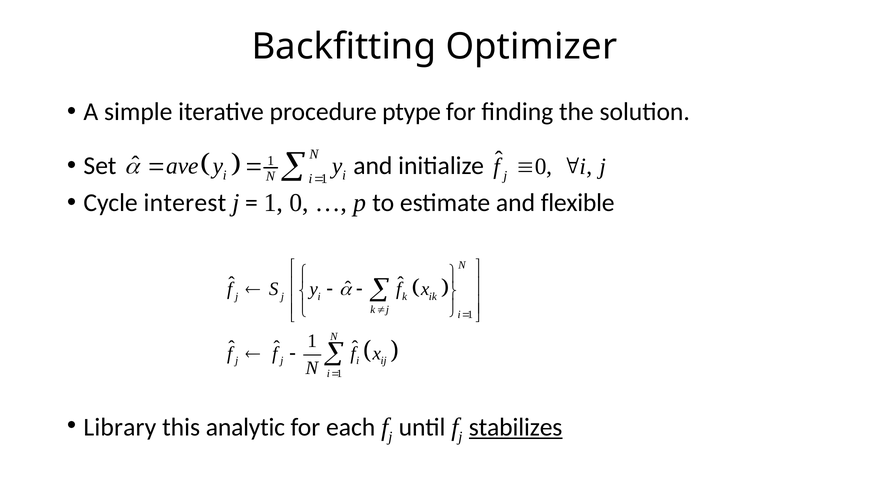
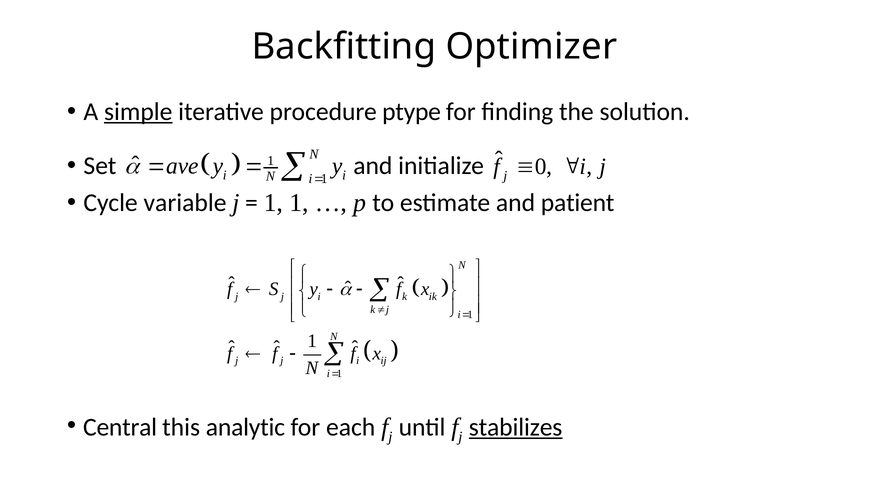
simple underline: none -> present
interest: interest -> variable
0 at (299, 202): 0 -> 1
flexible: flexible -> patient
Library: Library -> Central
